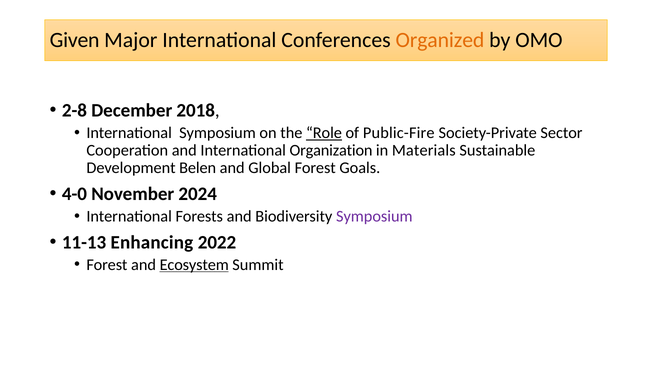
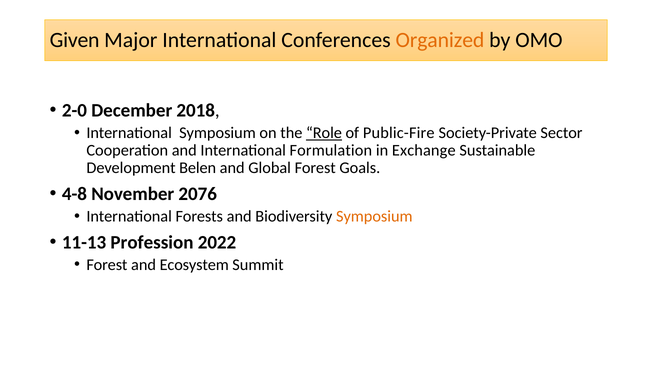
2-8: 2-8 -> 2-0
Organization: Organization -> Formulation
Materials: Materials -> Exchange
4-0: 4-0 -> 4-8
2024: 2024 -> 2076
Symposium at (374, 216) colour: purple -> orange
Enhancing: Enhancing -> Profession
Ecosystem underline: present -> none
